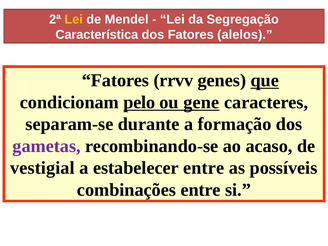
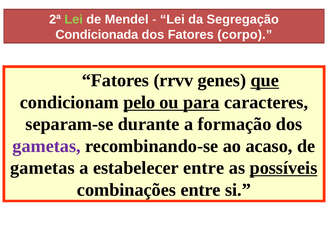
Lei at (74, 19) colour: yellow -> light green
Característica: Característica -> Condicionada
alelos: alelos -> corpo
gene: gene -> para
vestigial at (42, 168): vestigial -> gametas
possíveis underline: none -> present
